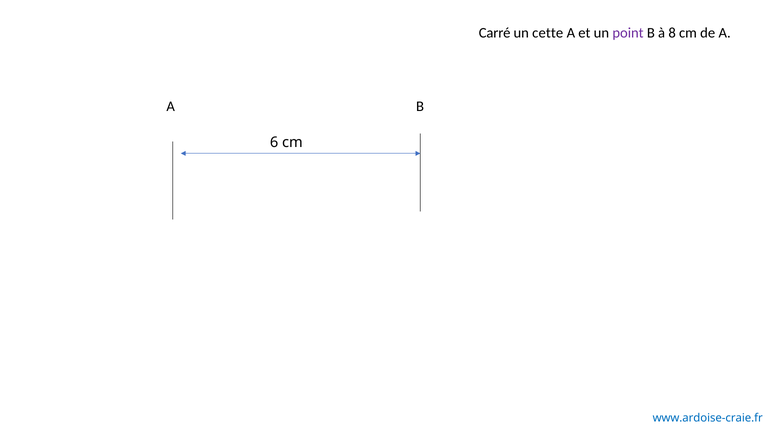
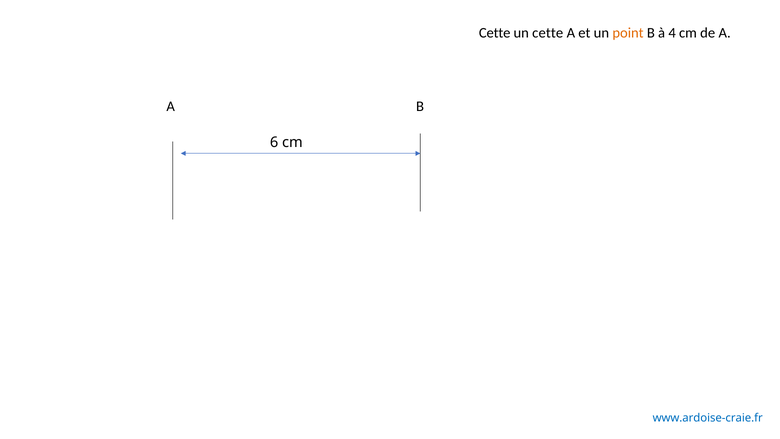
Carré at (495, 33): Carré -> Cette
point colour: purple -> orange
8: 8 -> 4
